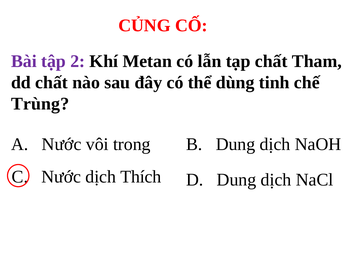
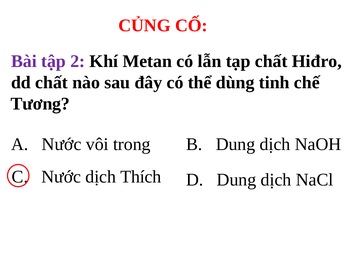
Tham: Tham -> Hiđro
Trùng: Trùng -> Tương
